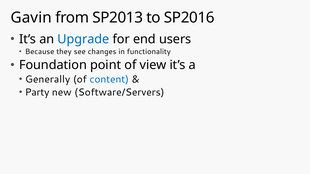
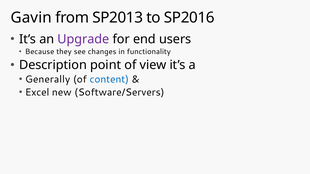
Upgrade colour: blue -> purple
Foundation: Foundation -> Description
Party: Party -> Excel
